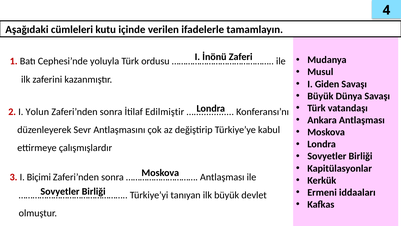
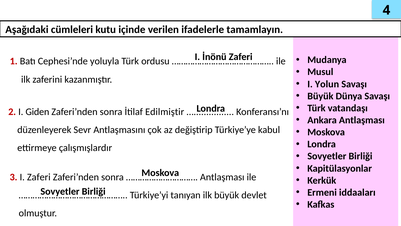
Giden: Giden -> Yolun
Yolun: Yolun -> Giden
I Biçimi: Biçimi -> Zaferi
